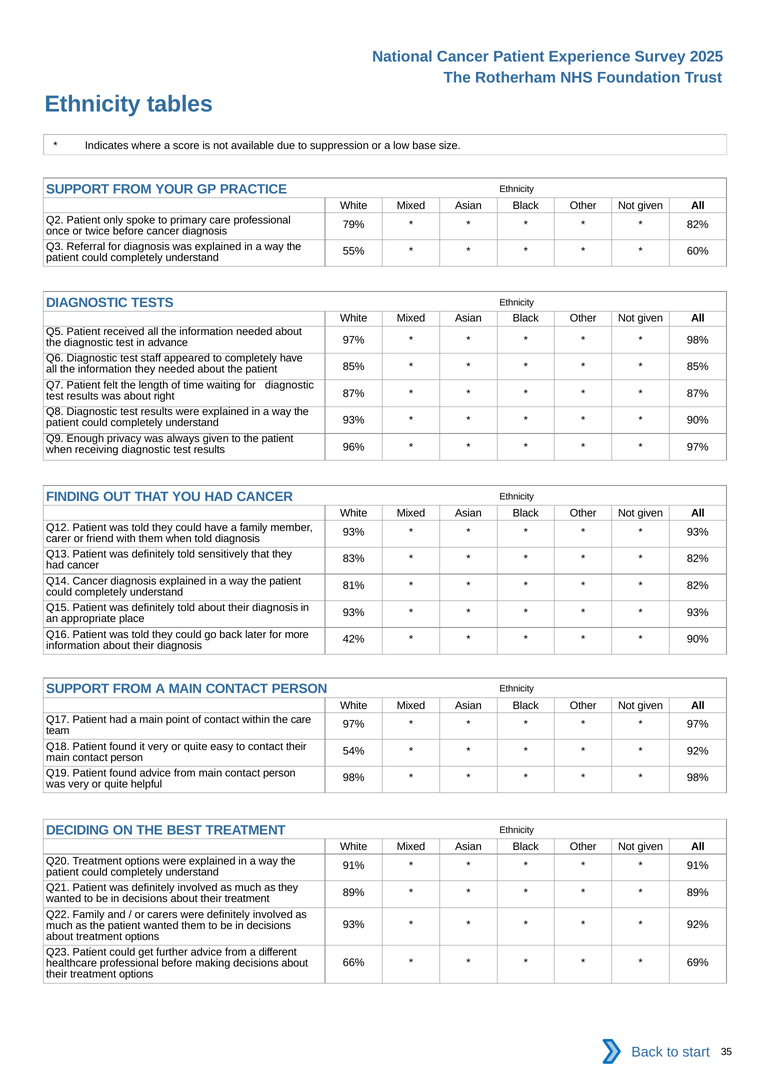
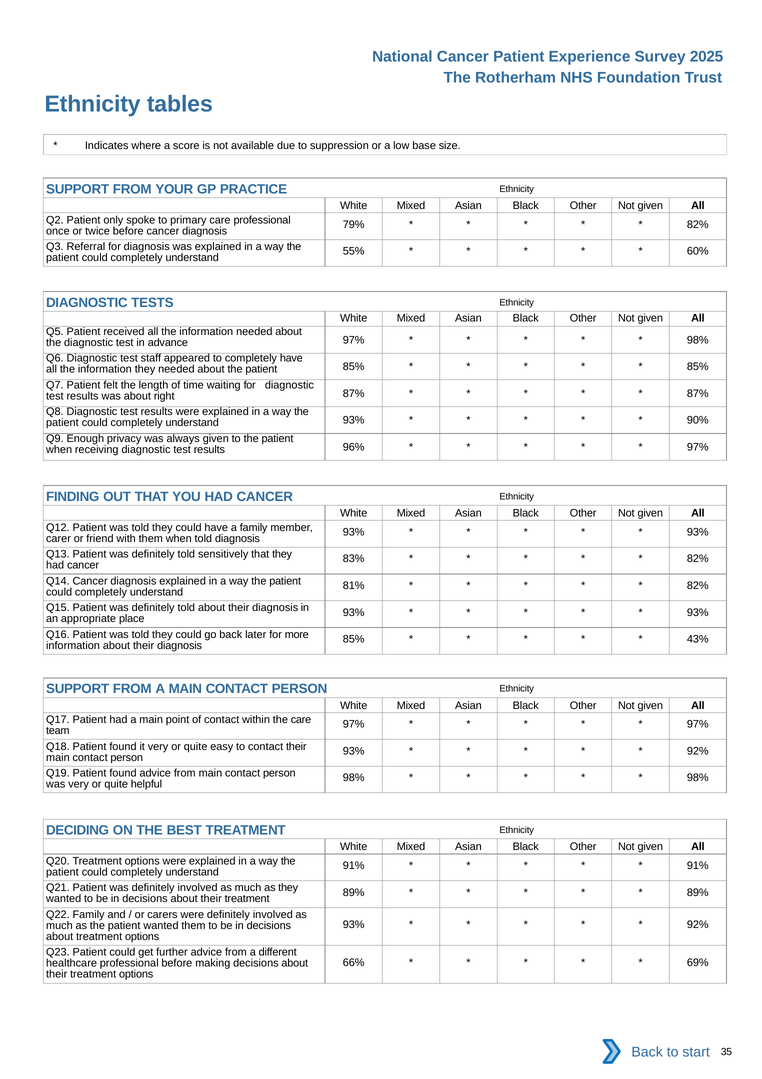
42% at (354, 639): 42% -> 85%
90% at (698, 639): 90% -> 43%
54% at (354, 751): 54% -> 93%
